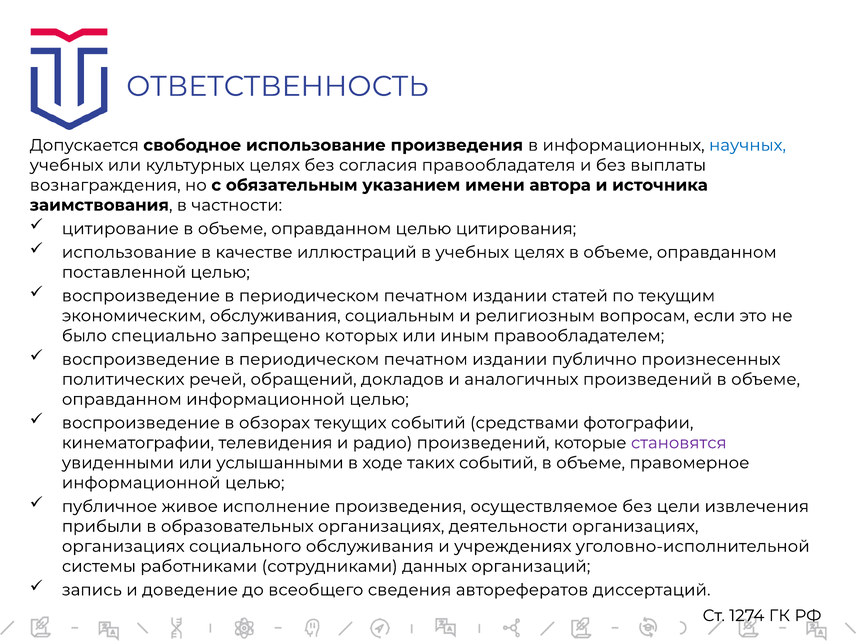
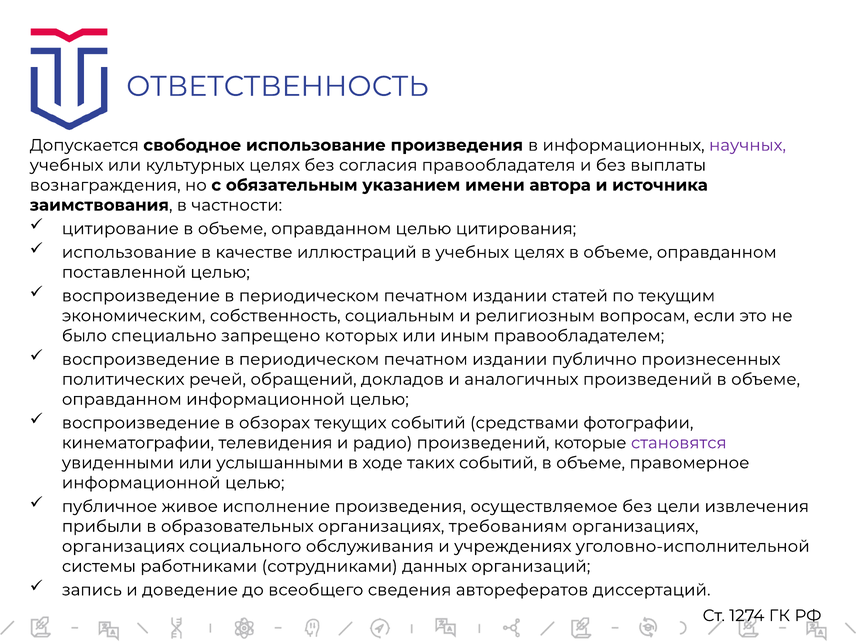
научных colour: blue -> purple
экономическим обслуживания: обслуживания -> собственность
деятельности: деятельности -> требованиям
